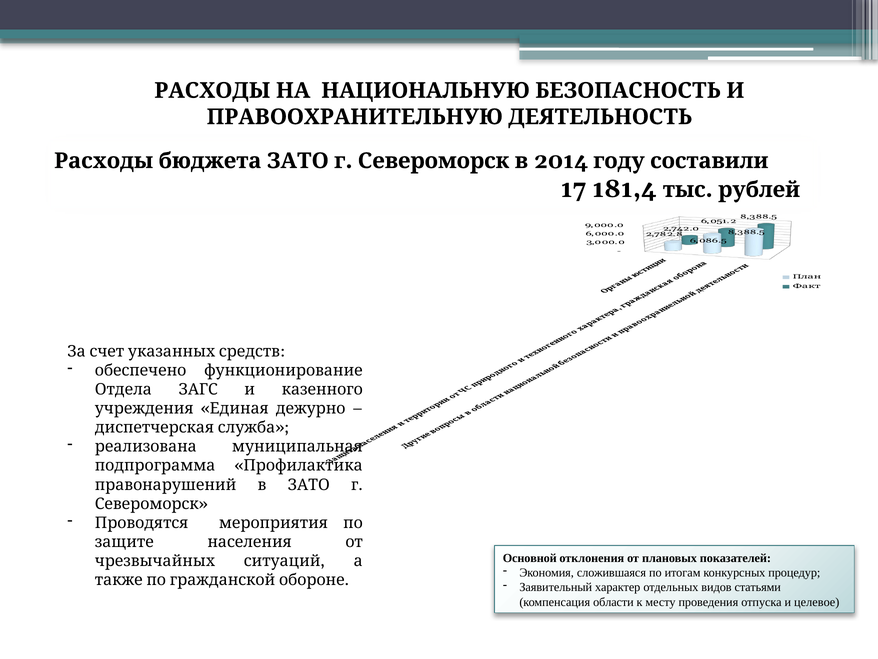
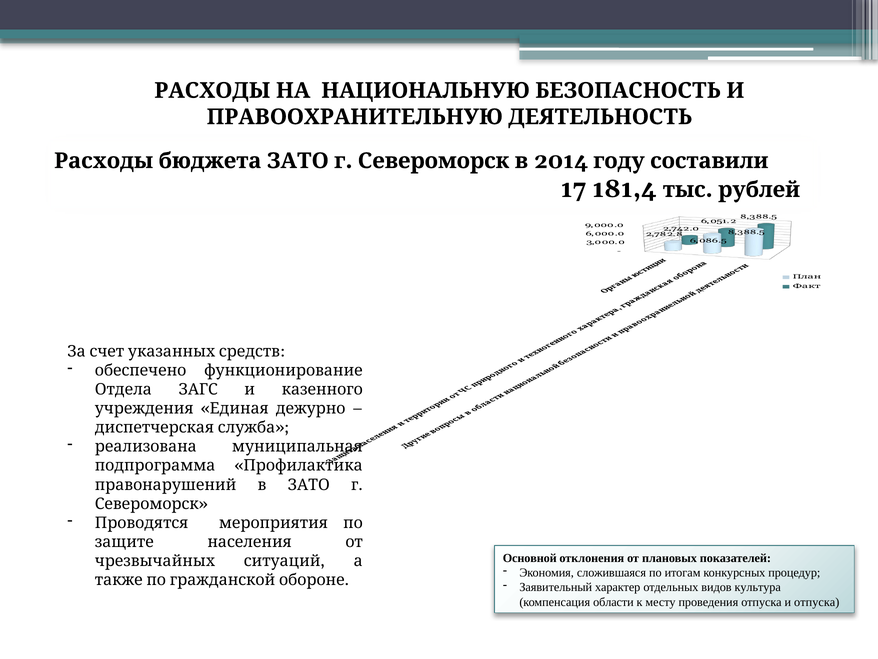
статьями: статьями -> культура
и целевое: целевое -> отпуска
